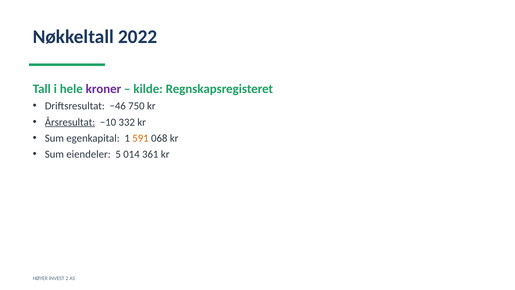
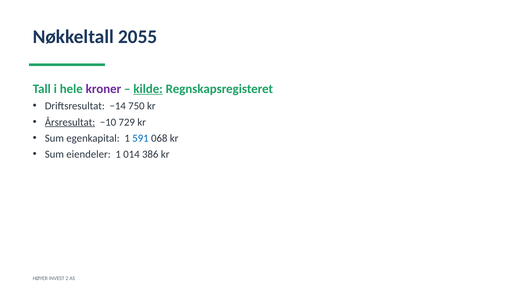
2022: 2022 -> 2055
kilde underline: none -> present
−46: −46 -> −14
332: 332 -> 729
591 colour: orange -> blue
eiendeler 5: 5 -> 1
361: 361 -> 386
